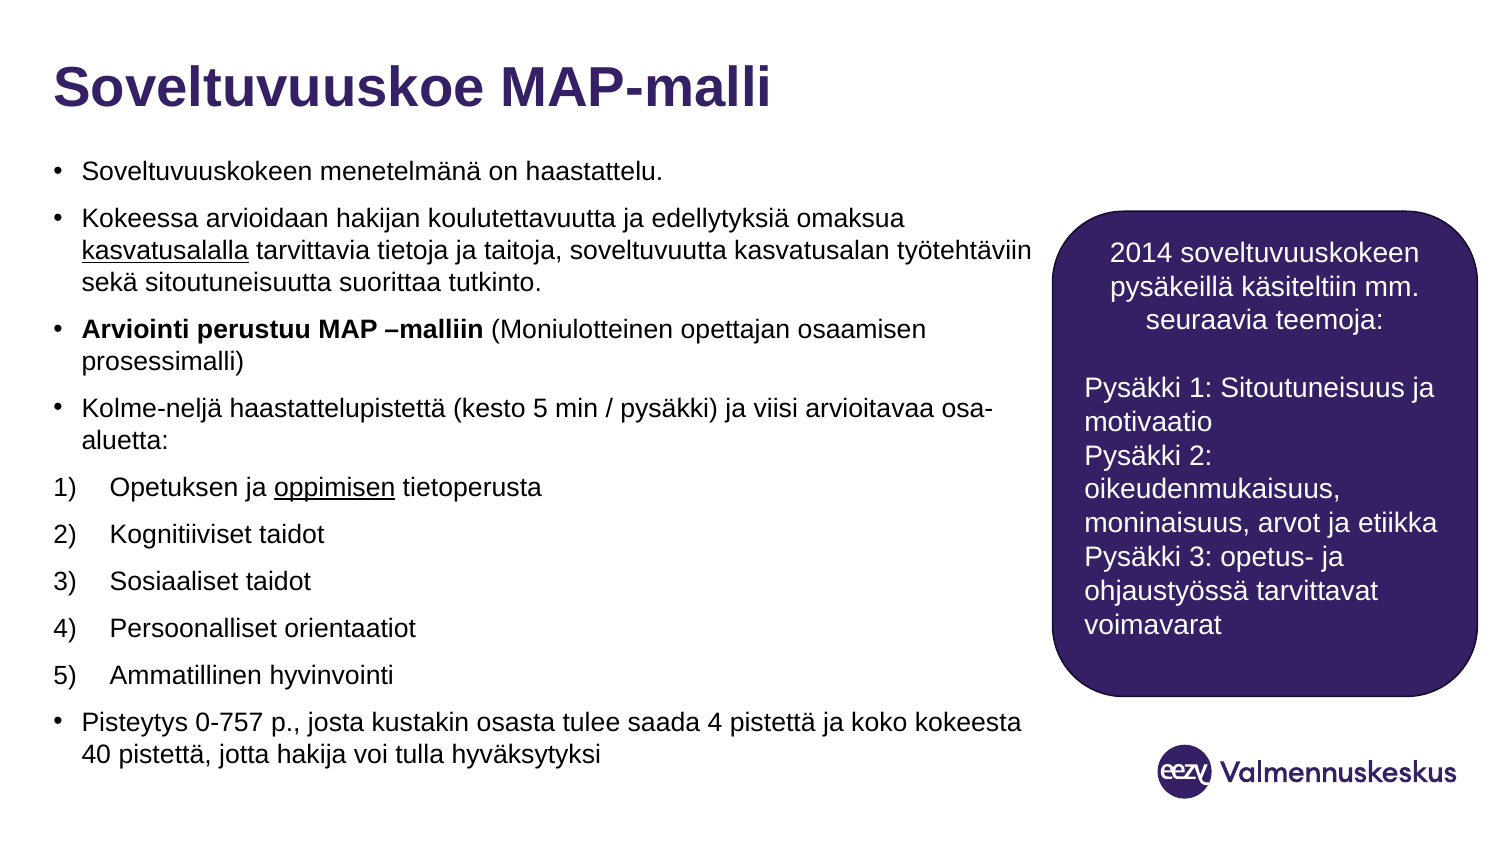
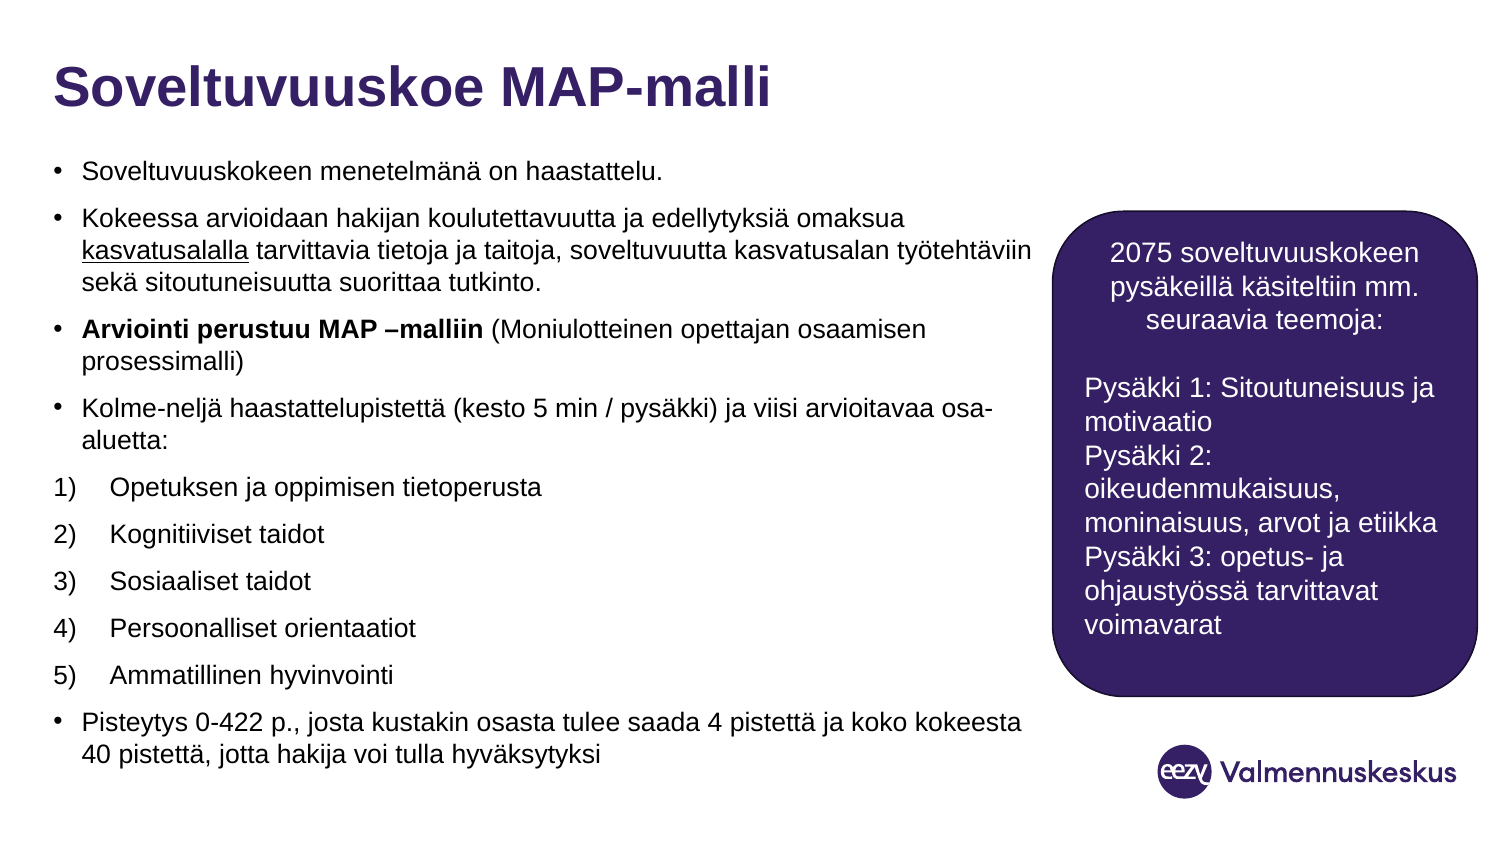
2014: 2014 -> 2075
oppimisen underline: present -> none
0-757: 0-757 -> 0-422
